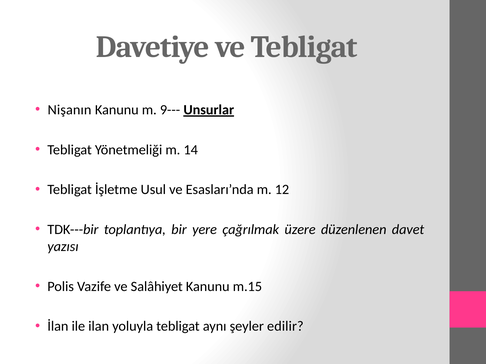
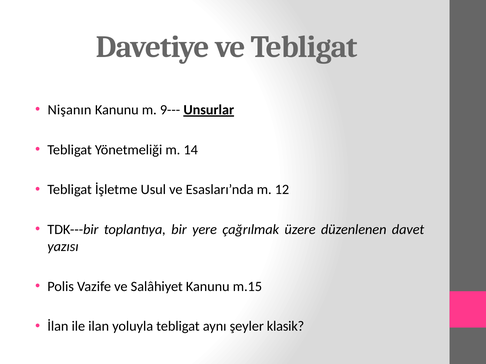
edilir: edilir -> klasik
